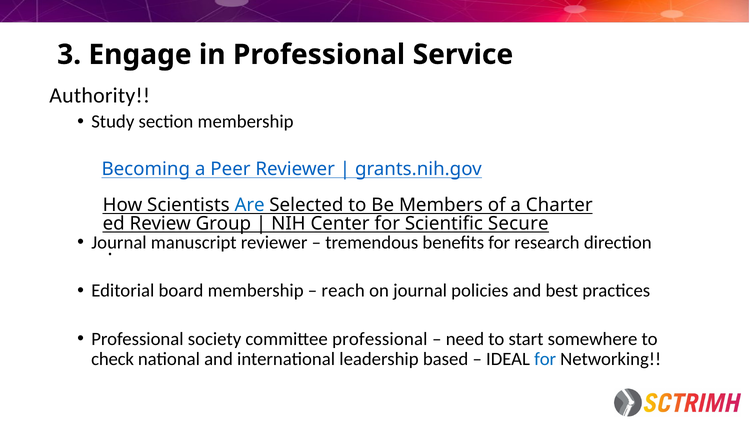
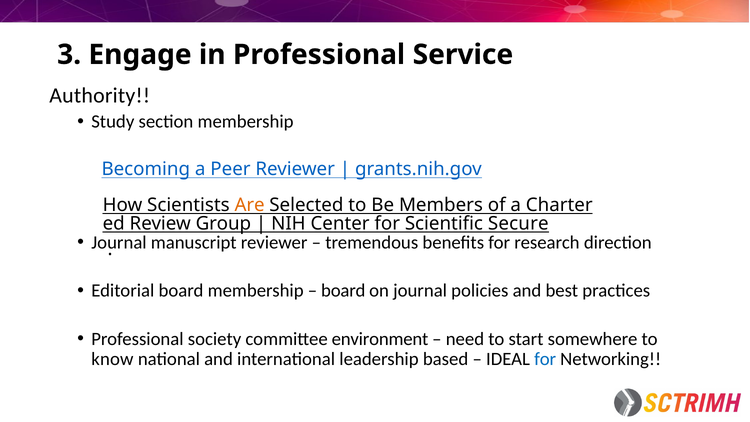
Are colour: blue -> orange
reach at (343, 291): reach -> board
committee professional: professional -> environment
check: check -> know
